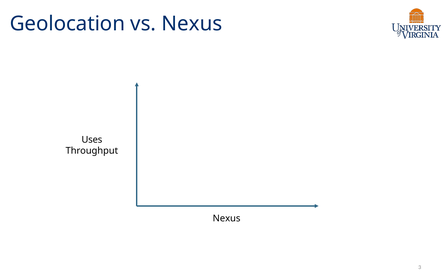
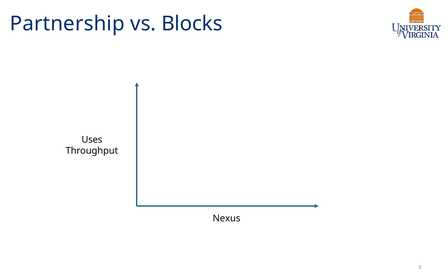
Geolocation: Geolocation -> Partnership
vs Nexus: Nexus -> Blocks
